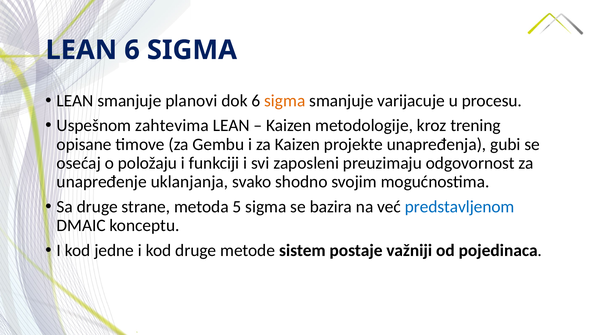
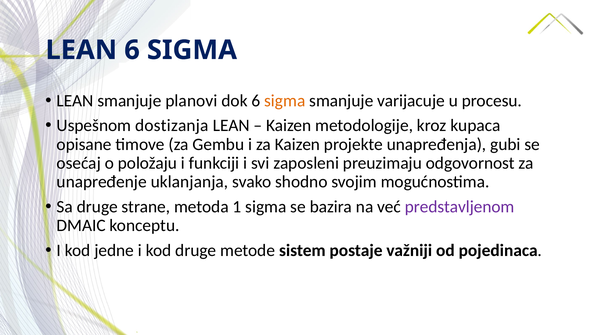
zahtevima: zahtevima -> dostizanja
trening: trening -> kupaca
5: 5 -> 1
predstavljenom colour: blue -> purple
